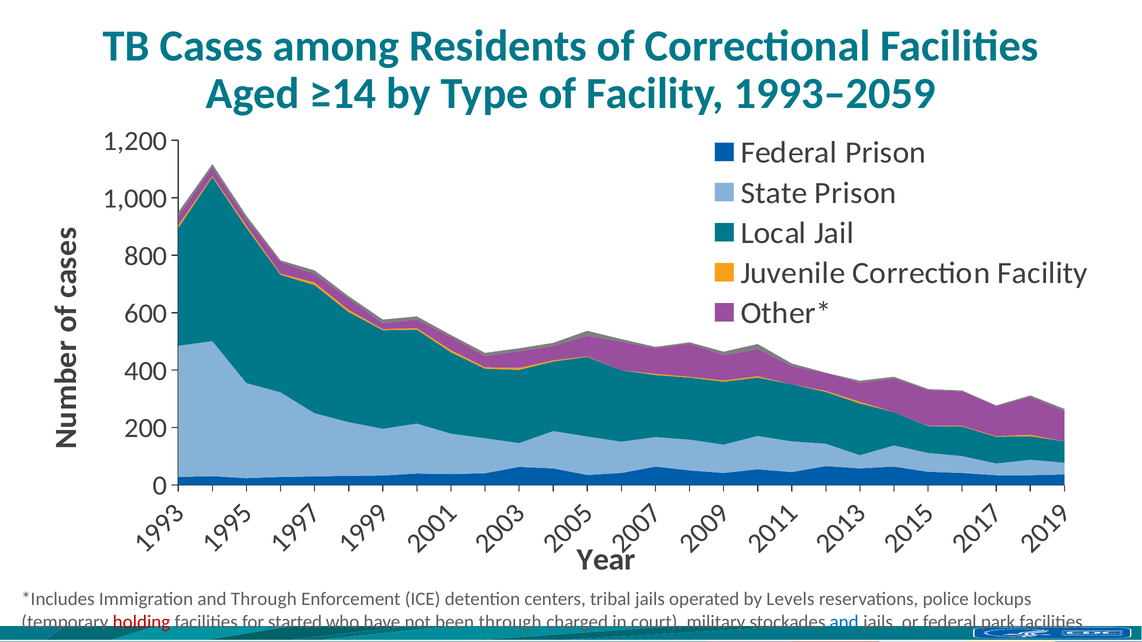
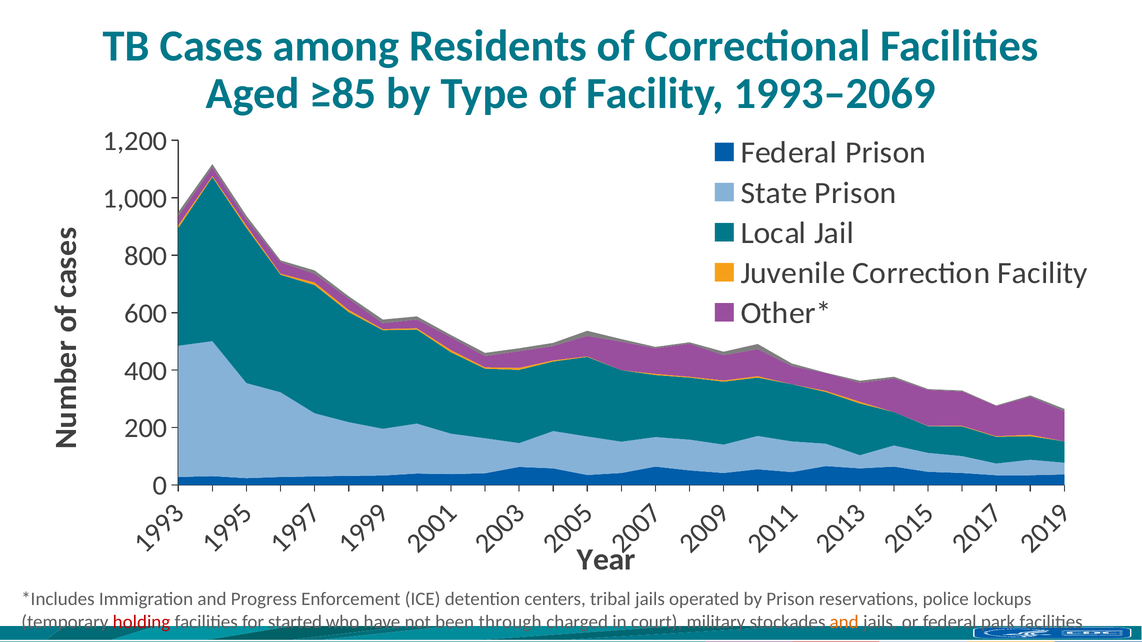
≥14: ≥14 -> ≥85
1993–2059: 1993–2059 -> 1993–2069
and Through: Through -> Progress
by Levels: Levels -> Prison
and at (844, 622) colour: blue -> orange
